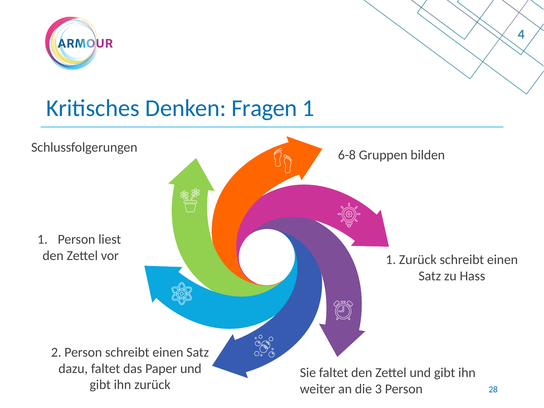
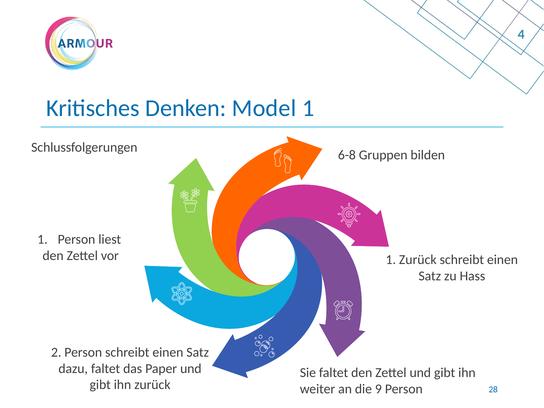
Fragen: Fragen -> Model
3: 3 -> 9
